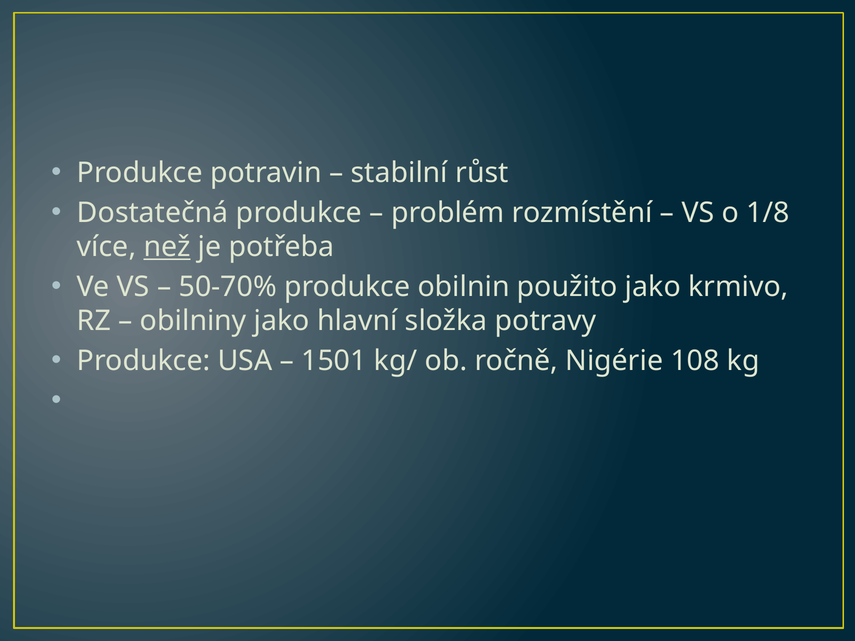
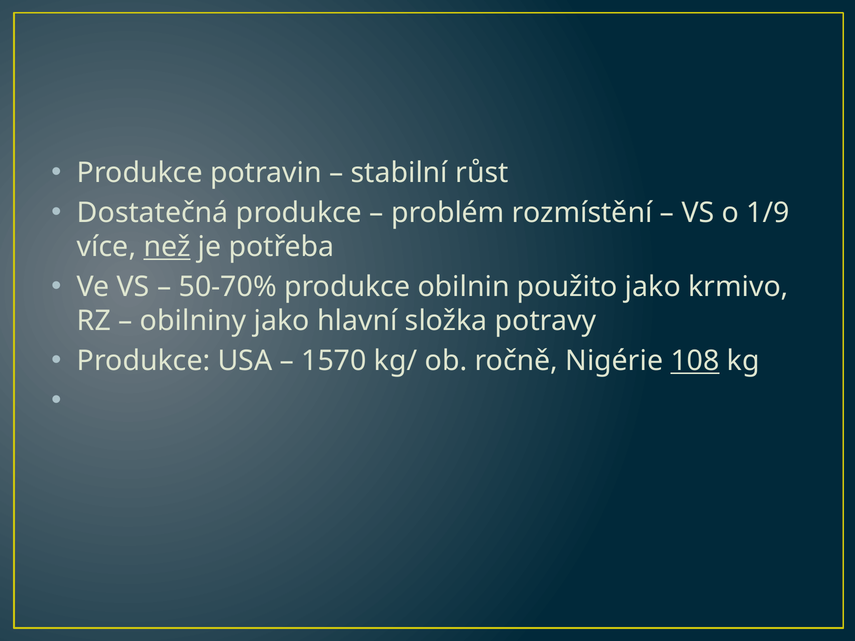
1/8: 1/8 -> 1/9
1501: 1501 -> 1570
108 underline: none -> present
